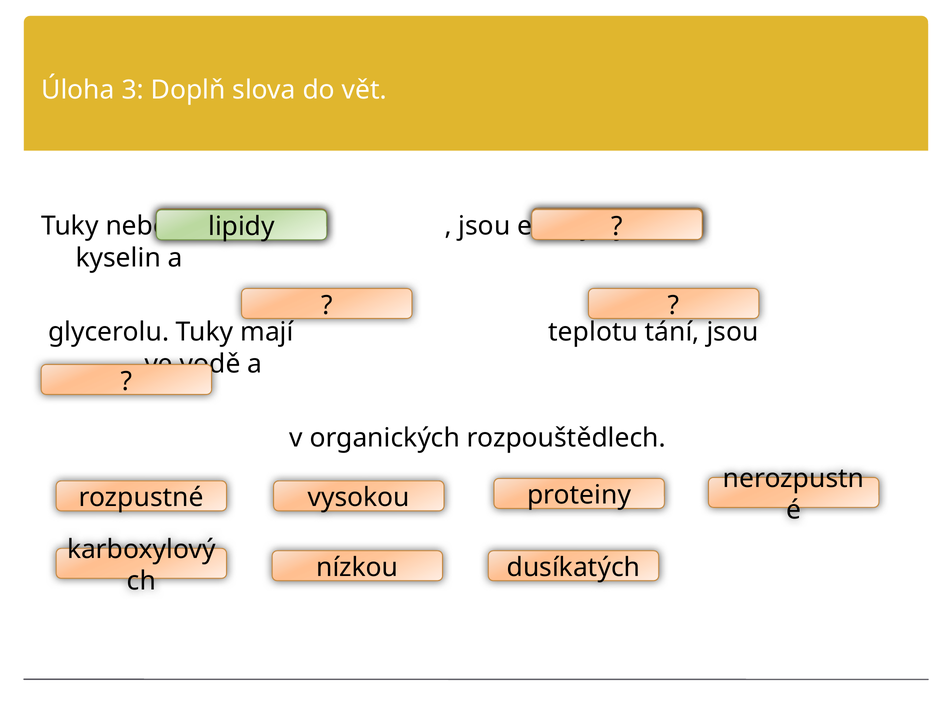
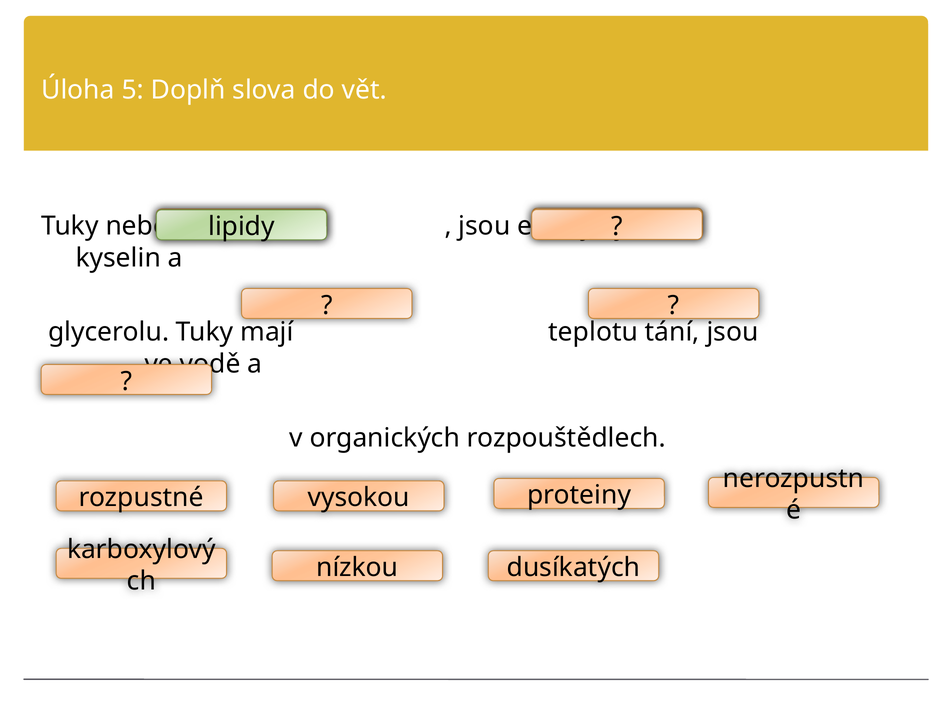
3: 3 -> 5
